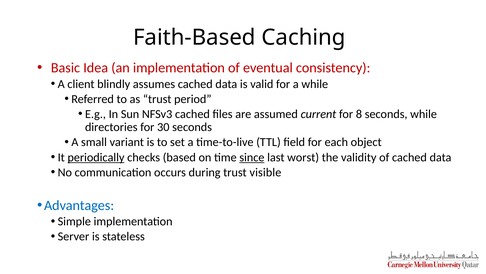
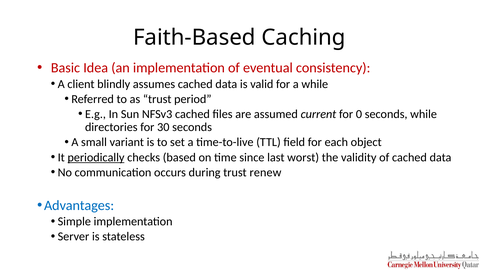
8: 8 -> 0
since underline: present -> none
visible: visible -> renew
